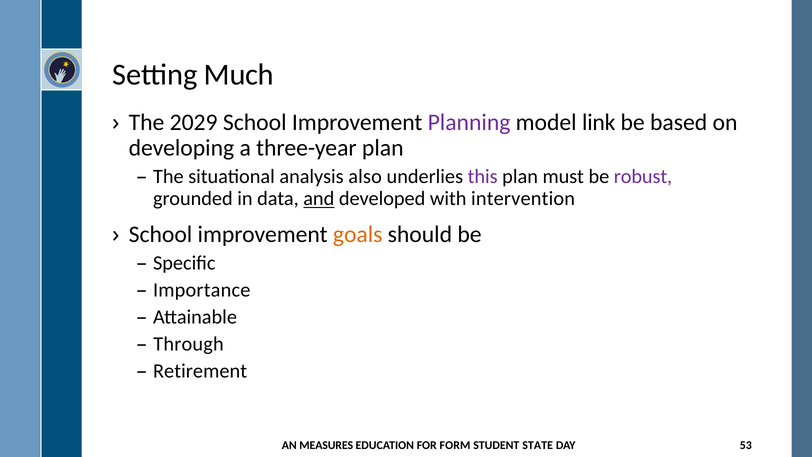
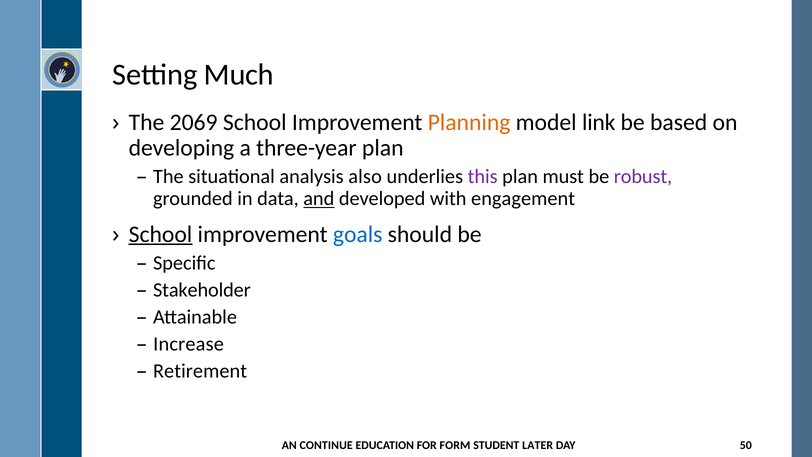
2029: 2029 -> 2069
Planning colour: purple -> orange
intervention: intervention -> engagement
School at (160, 234) underline: none -> present
goals colour: orange -> blue
Importance: Importance -> Stakeholder
Through: Through -> Increase
MEASURES: MEASURES -> CONTINUE
STATE: STATE -> LATER
53: 53 -> 50
